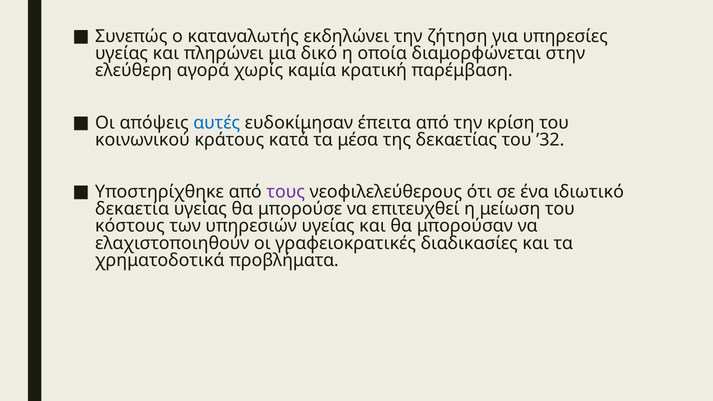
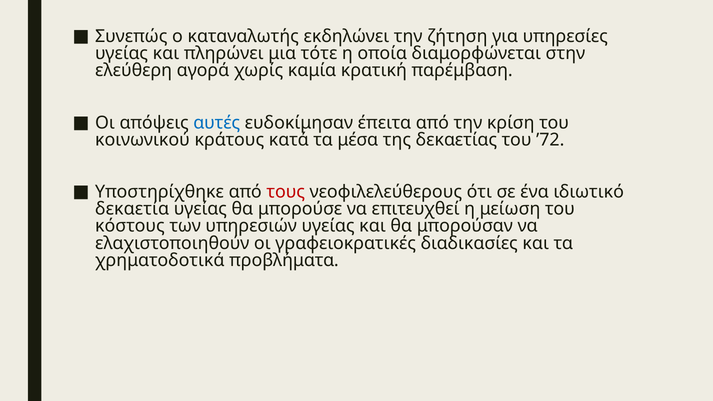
δικό: δικό -> τότε
’32: ’32 -> ’72
τους colour: purple -> red
